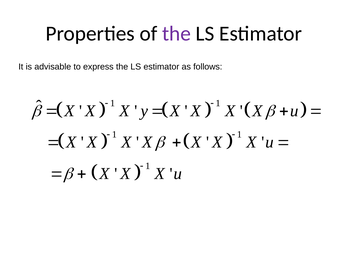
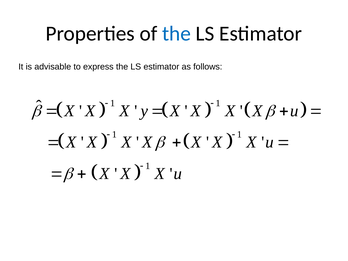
the at (176, 34) colour: purple -> blue
